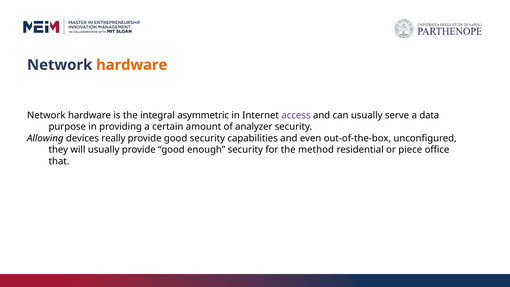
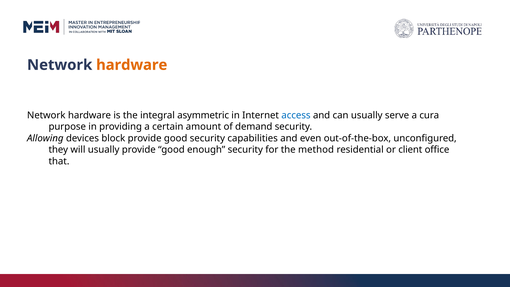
access colour: purple -> blue
data: data -> cura
analyzer: analyzer -> demand
really: really -> block
piece: piece -> client
